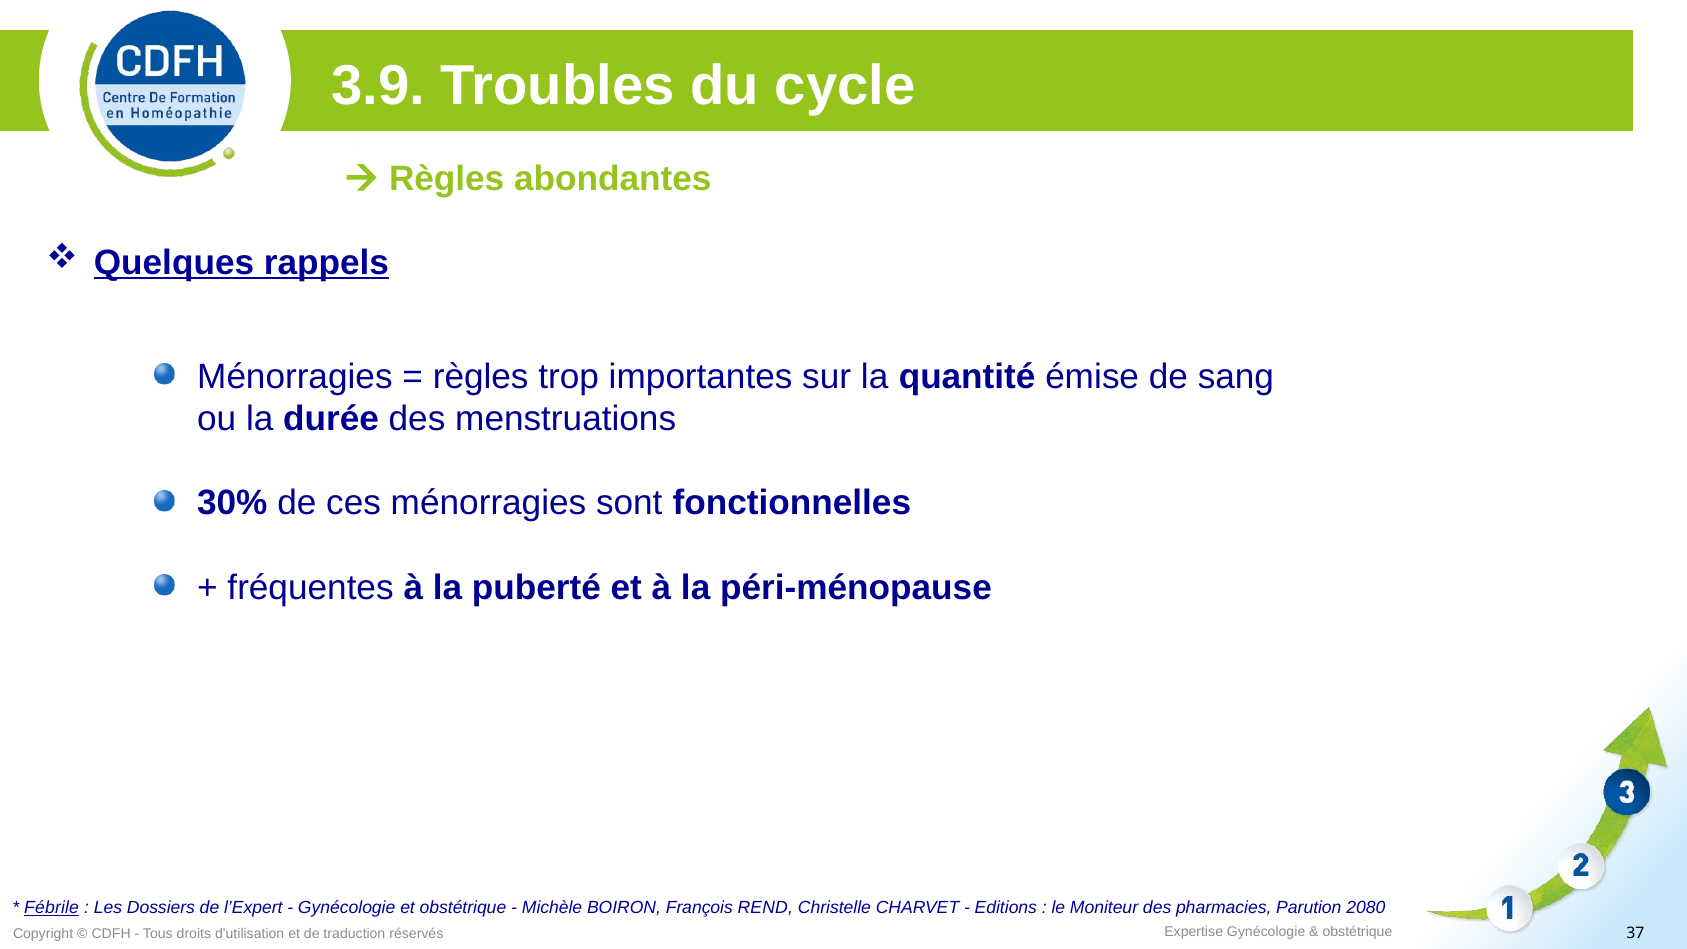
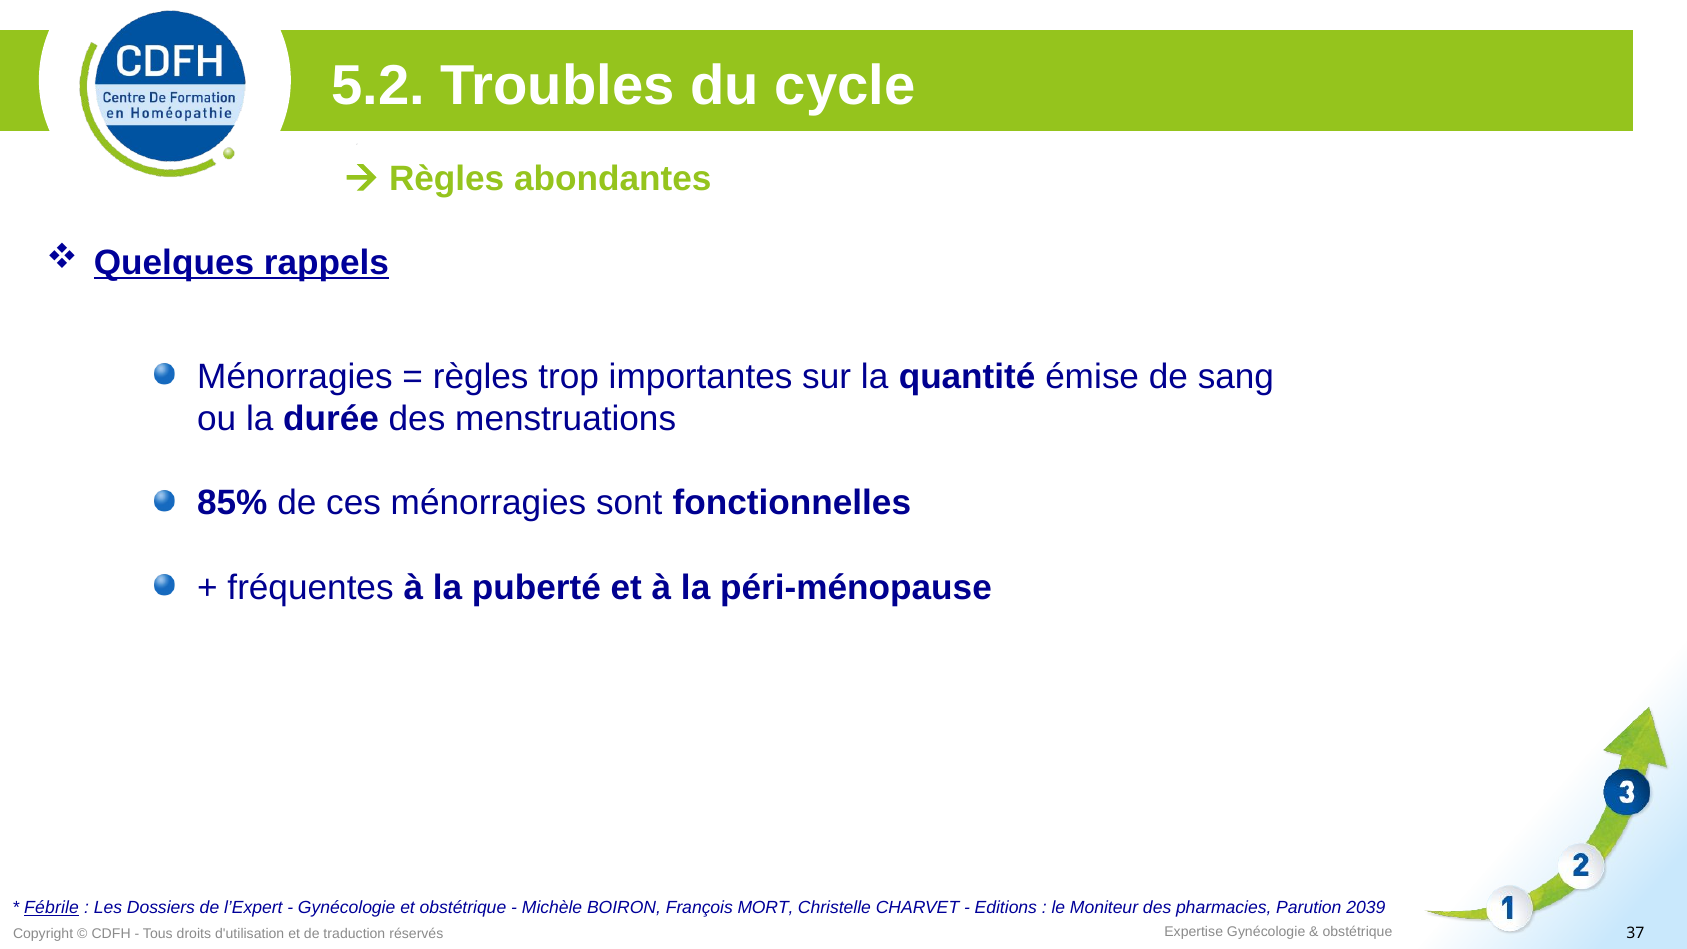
3.9: 3.9 -> 5.2
30%: 30% -> 85%
REND: REND -> MORT
2080: 2080 -> 2039
